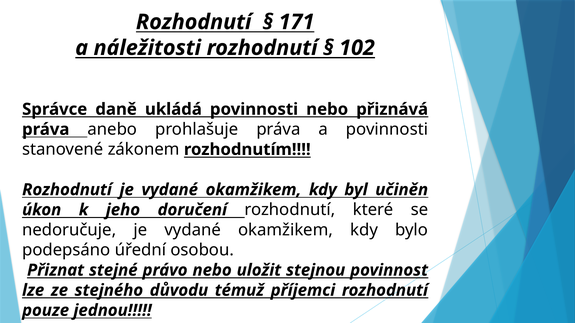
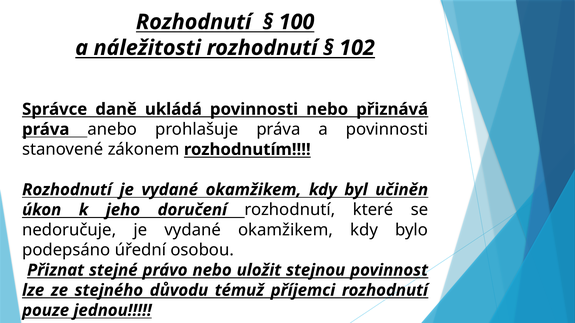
171: 171 -> 100
